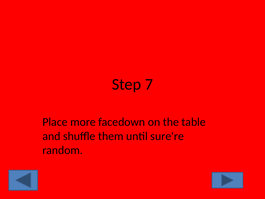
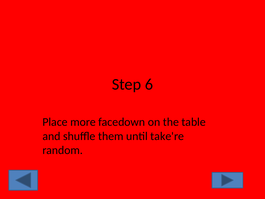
7: 7 -> 6
sure're: sure're -> take're
